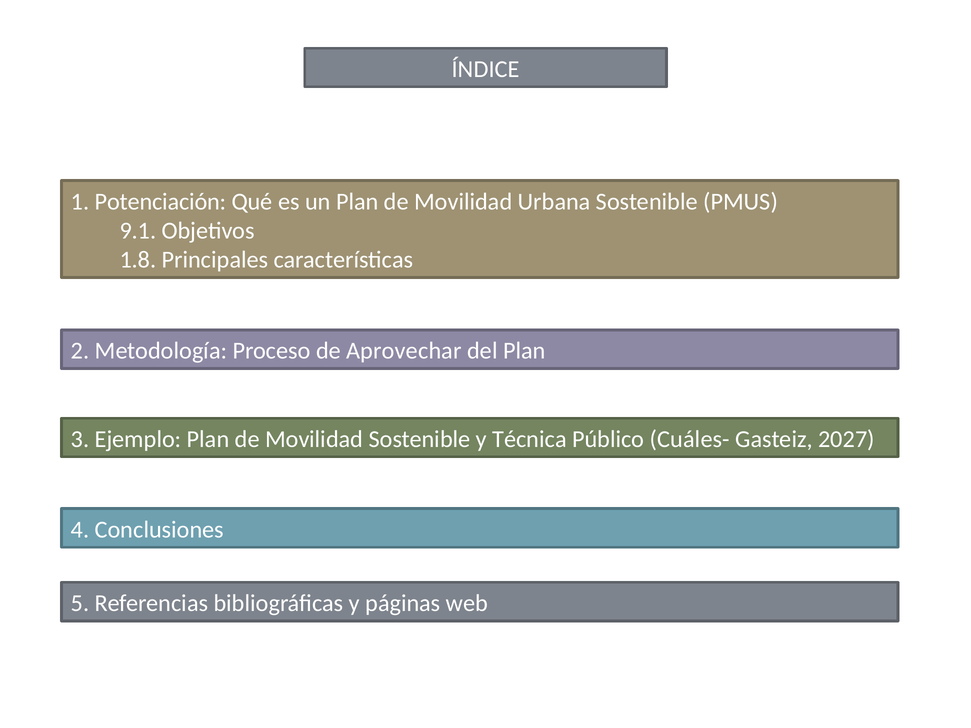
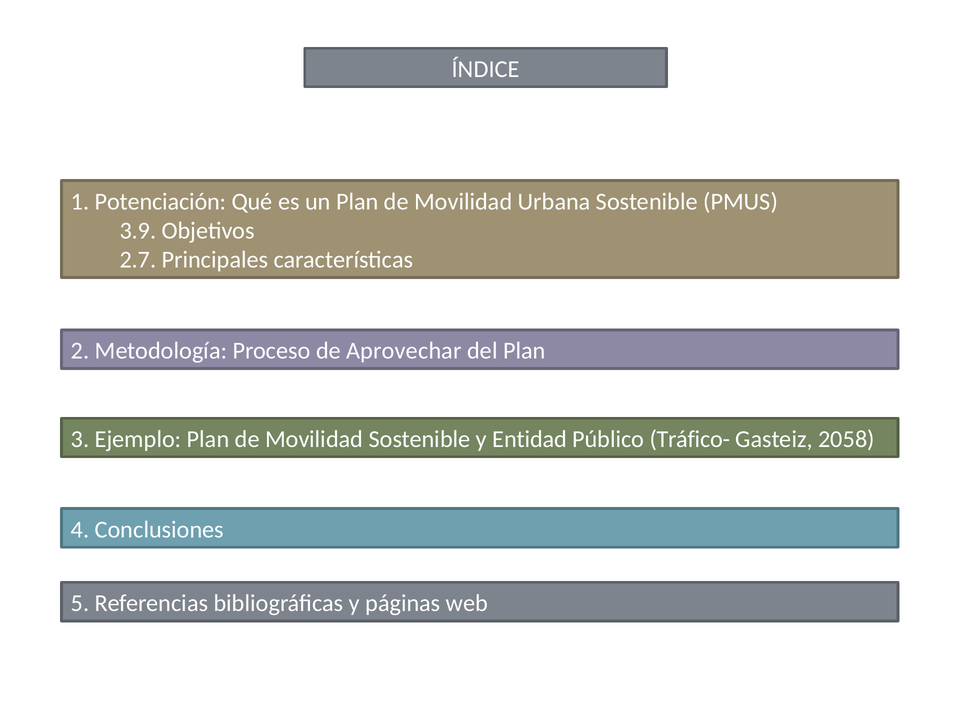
9.1: 9.1 -> 3.9
1.8: 1.8 -> 2.7
Técnica: Técnica -> Entidad
Cuáles-: Cuáles- -> Tráfico-
2027: 2027 -> 2058
